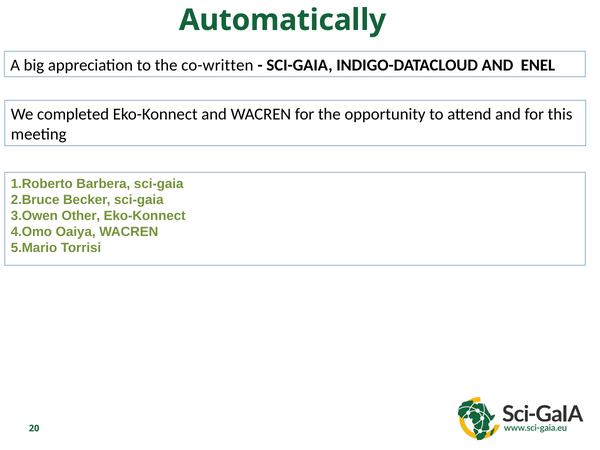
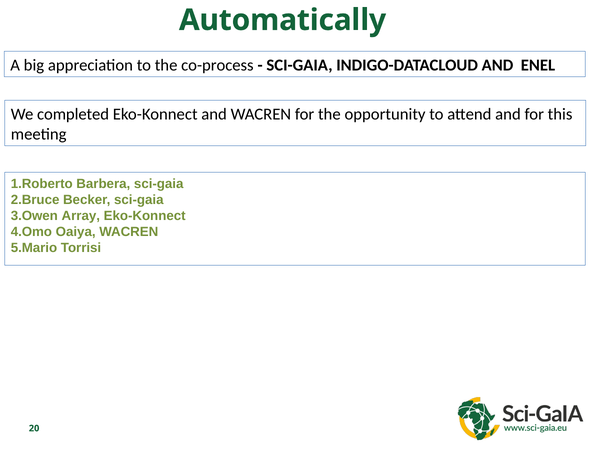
co-written: co-written -> co-process
Other: Other -> Array
